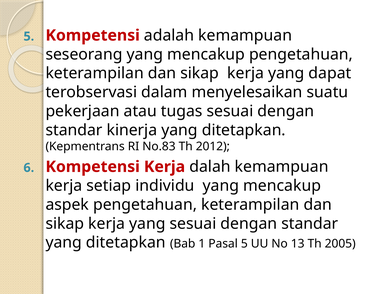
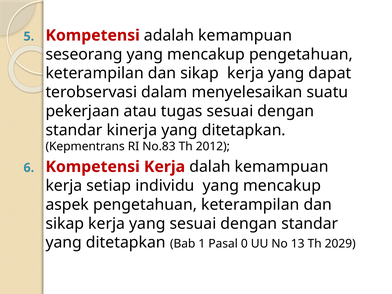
Pasal 5: 5 -> 0
2005: 2005 -> 2029
